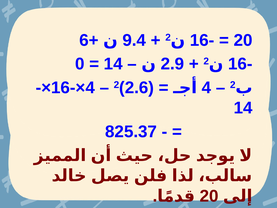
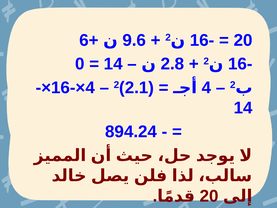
9.4: 9.4 -> 9.6
2.9: 2.9 -> 2.8
2.6: 2.6 -> 2.1
825.37: 825.37 -> 894.24
